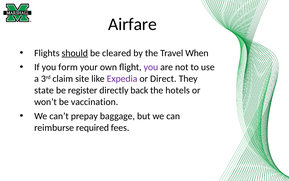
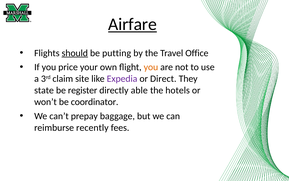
Airfare underline: none -> present
cleared: cleared -> putting
When: When -> Office
form: form -> price
you at (151, 67) colour: purple -> orange
back: back -> able
vaccination: vaccination -> coordinator
required: required -> recently
